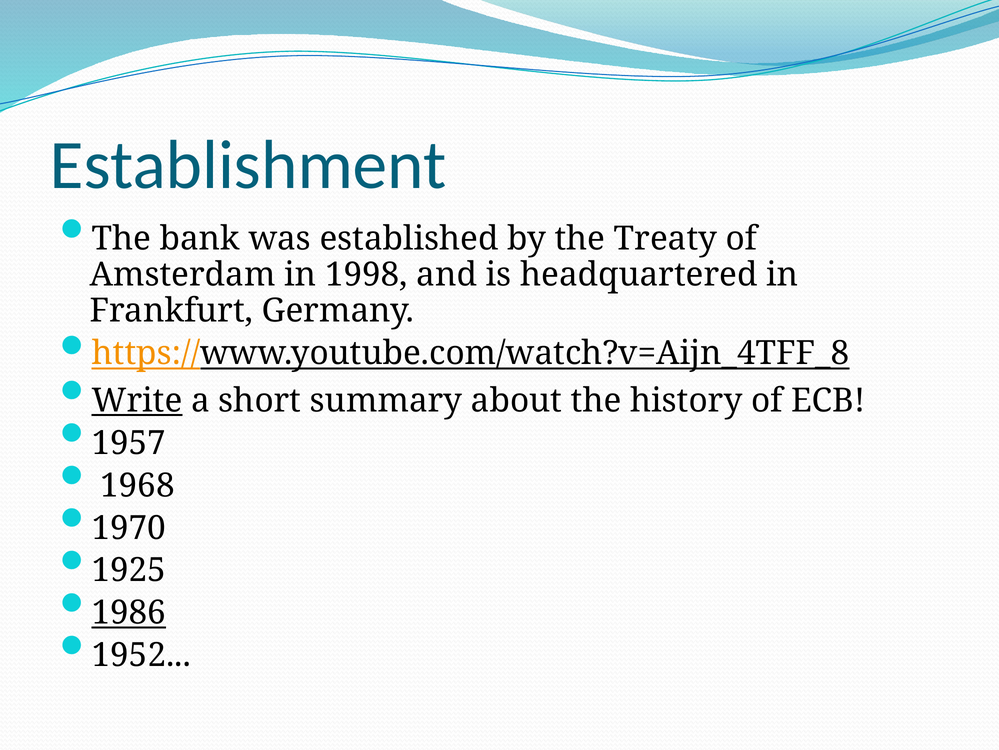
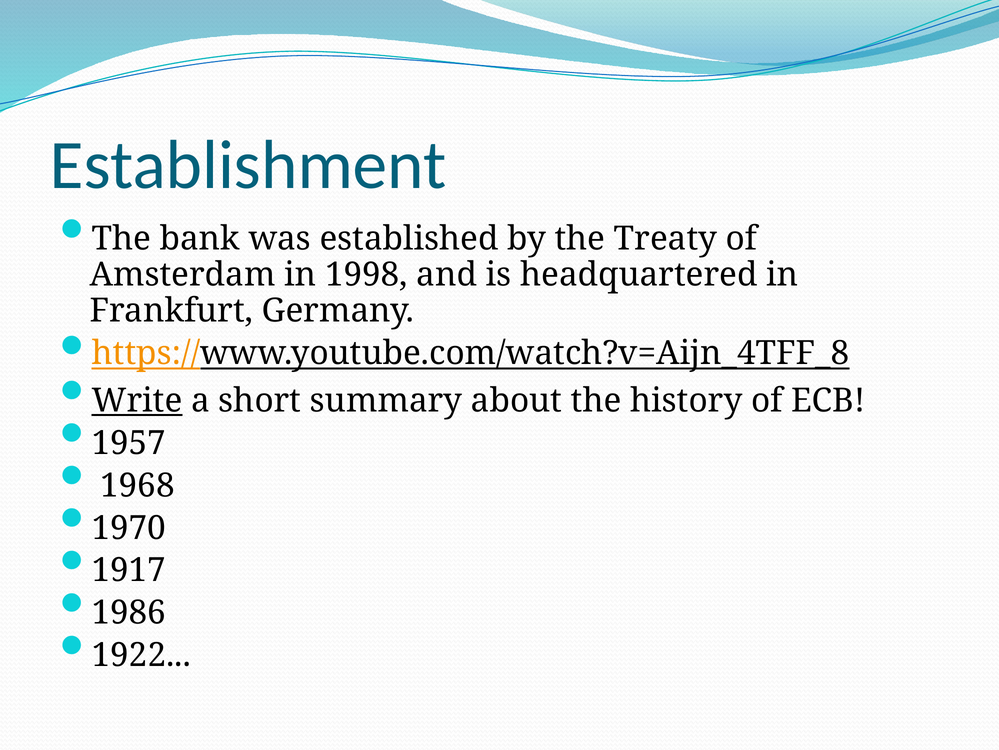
1925: 1925 -> 1917
1986 underline: present -> none
1952: 1952 -> 1922
